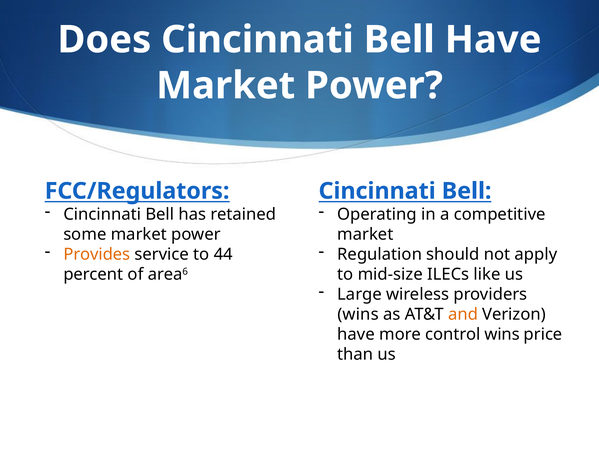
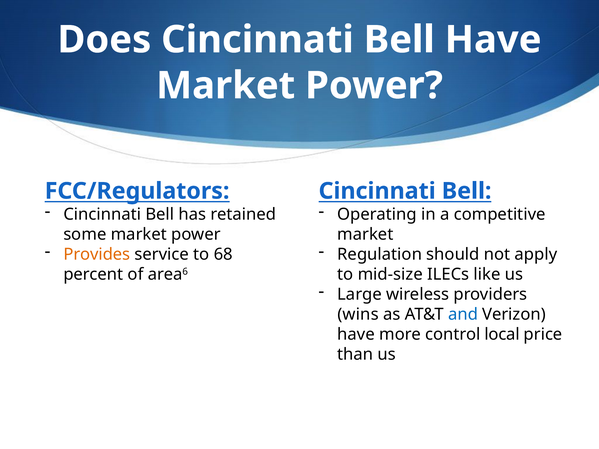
44: 44 -> 68
and colour: orange -> blue
control wins: wins -> local
